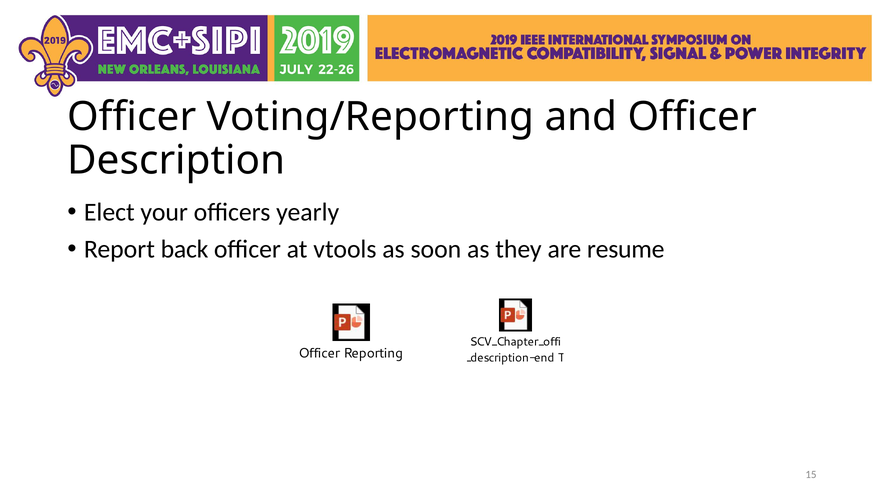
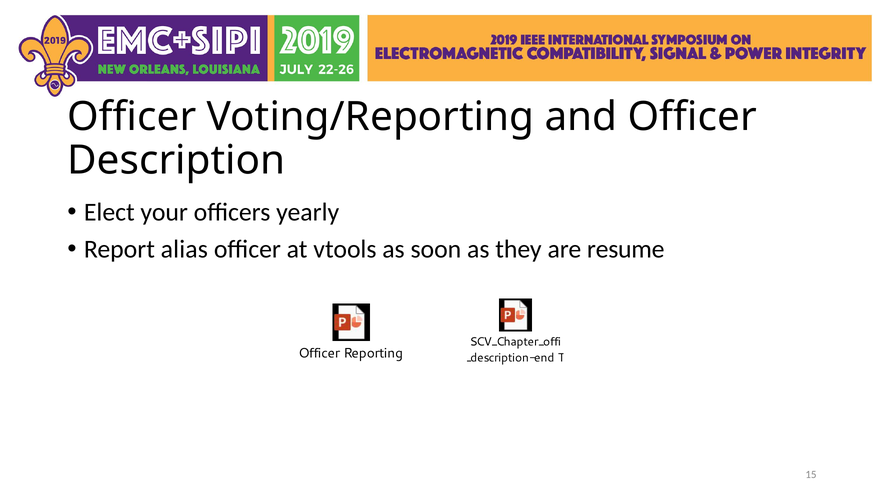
back: back -> alias
